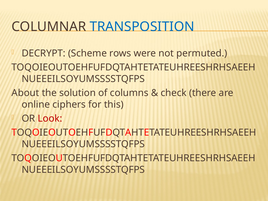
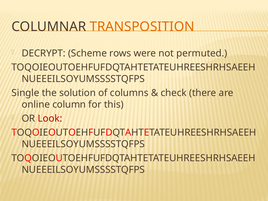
TRANSPOSITION colour: blue -> orange
About: About -> Single
ciphers: ciphers -> column
